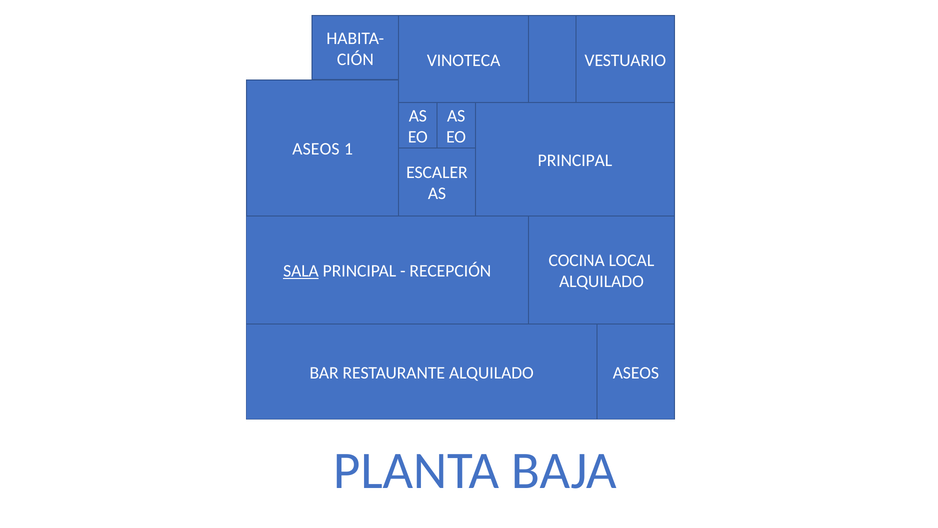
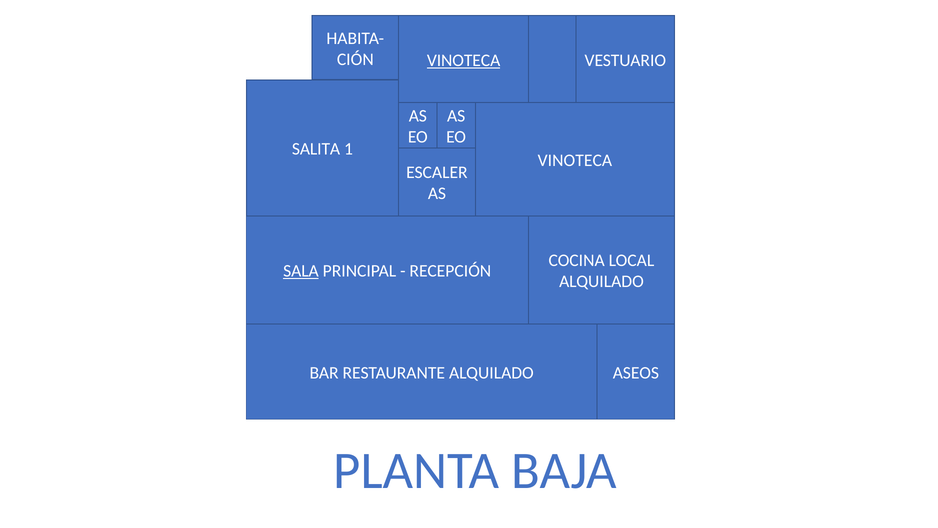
VINOTECA at (464, 60) underline: none -> present
ASEOS at (316, 149): ASEOS -> SALITA
PRINCIPAL at (575, 160): PRINCIPAL -> VINOTECA
